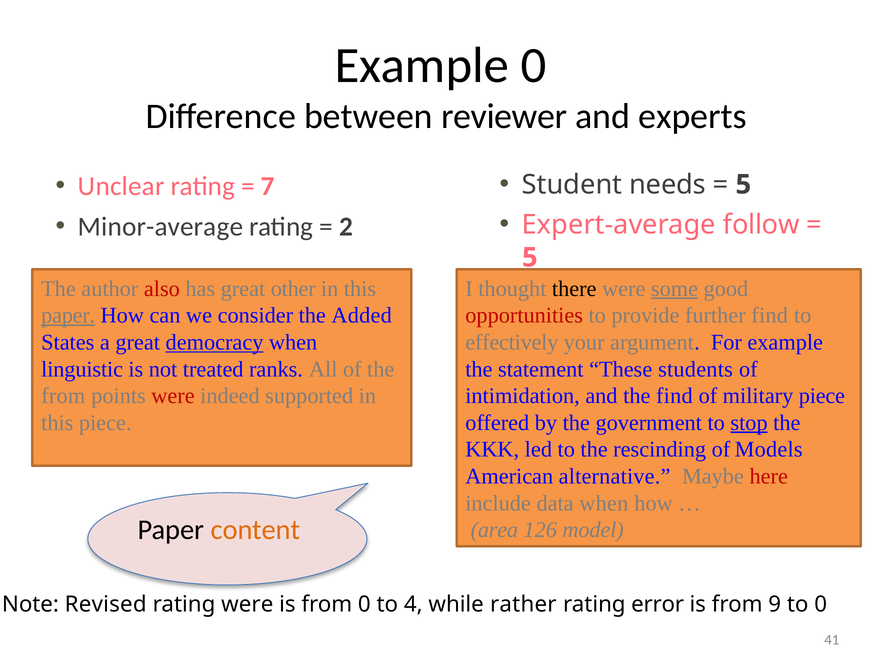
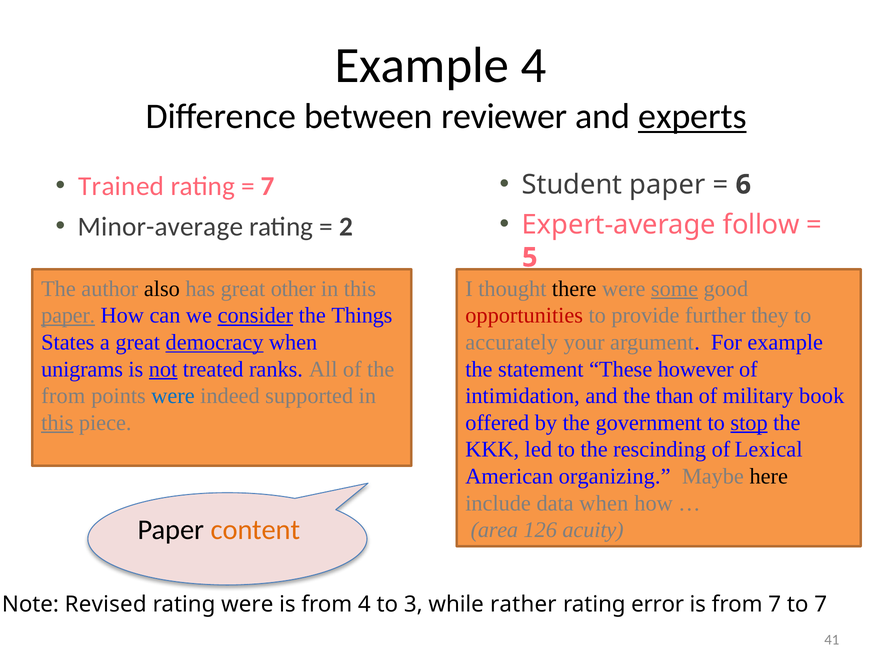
Example 0: 0 -> 4
experts underline: none -> present
Student needs: needs -> paper
5 at (743, 185): 5 -> 6
Unclear: Unclear -> Trained
also colour: red -> black
consider underline: none -> present
Added: Added -> Things
further find: find -> they
effectively: effectively -> accurately
linguistic: linguistic -> unigrams
not underline: none -> present
students: students -> however
were at (173, 396) colour: red -> blue
the find: find -> than
military piece: piece -> book
this at (57, 423) underline: none -> present
Models: Models -> Lexical
alternative: alternative -> organizing
here colour: red -> black
model: model -> acuity
from 0: 0 -> 4
4: 4 -> 3
from 9: 9 -> 7
to 0: 0 -> 7
